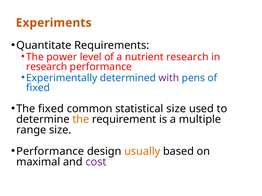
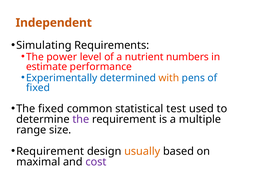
Experiments: Experiments -> Independent
Quantitate: Quantitate -> Simulating
nutrient research: research -> numbers
research at (47, 67): research -> estimate
with colour: purple -> orange
statistical size: size -> test
the at (81, 120) colour: orange -> purple
Performance at (50, 152): Performance -> Requirement
